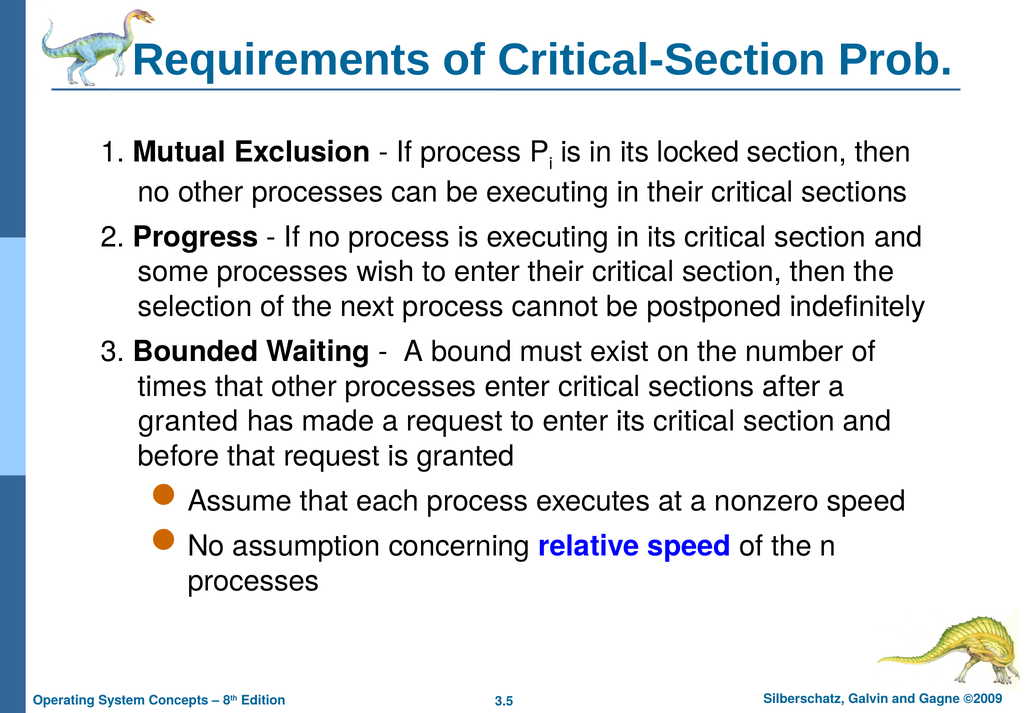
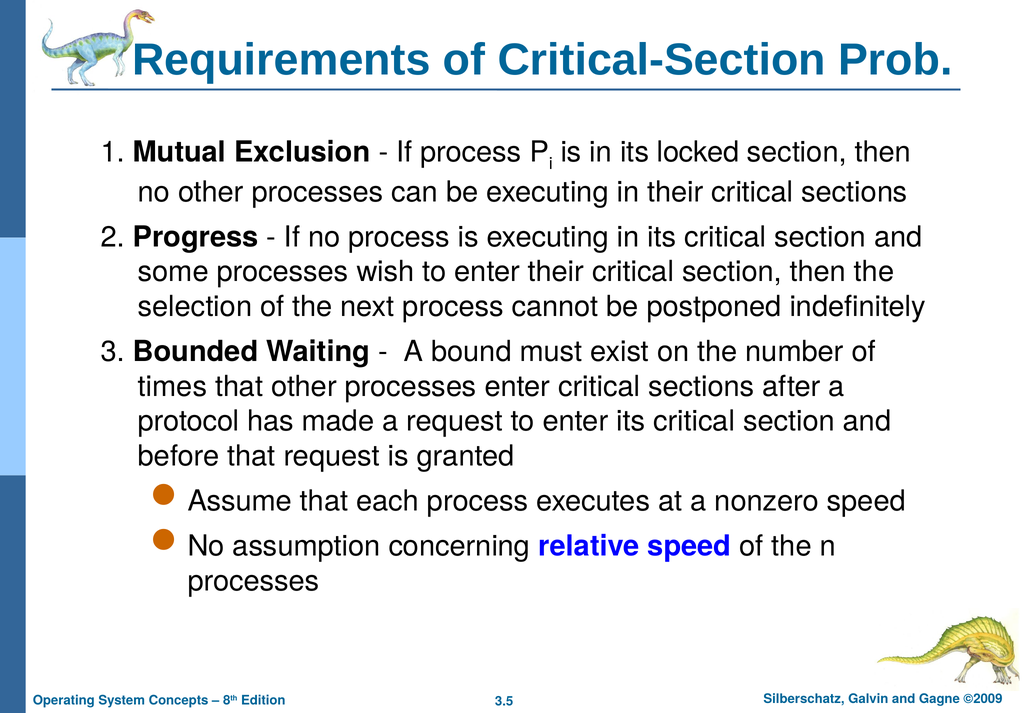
granted at (188, 421): granted -> protocol
